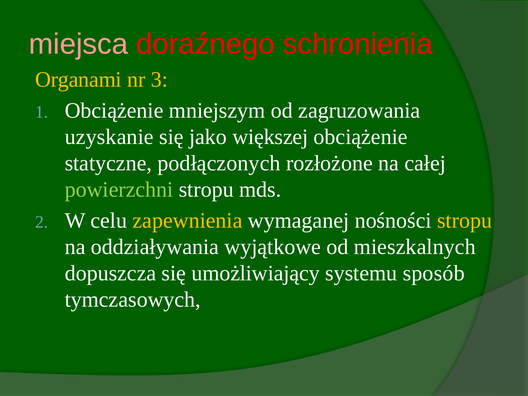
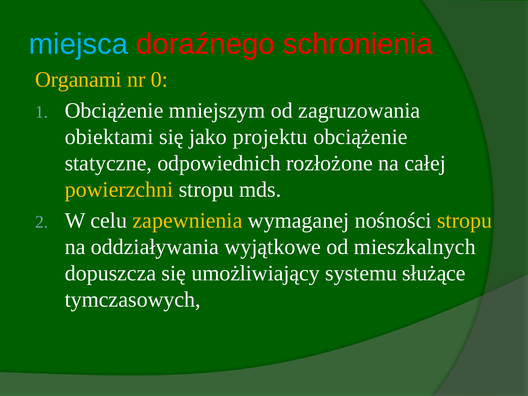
miejsca colour: pink -> light blue
3: 3 -> 0
uzyskanie: uzyskanie -> obiektami
większej: większej -> projektu
podłączonych: podłączonych -> odpowiednich
powierzchni colour: light green -> yellow
sposób: sposób -> służące
